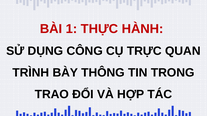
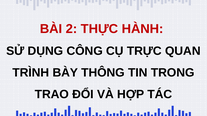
1: 1 -> 2
